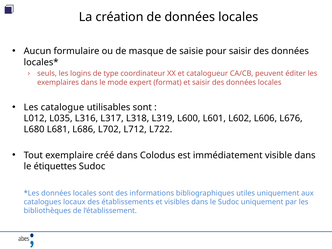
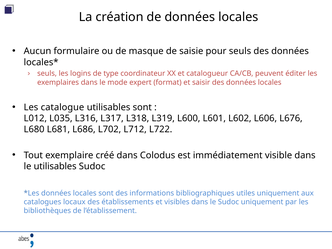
pour saisir: saisir -> seuls
le étiquettes: étiquettes -> utilisables
